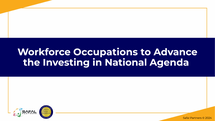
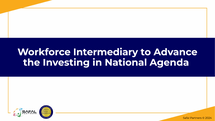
Occupations: Occupations -> Intermediary
